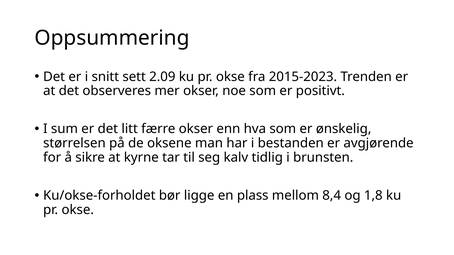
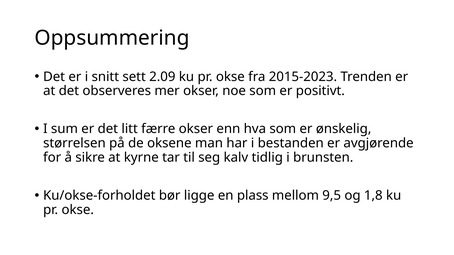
8,4: 8,4 -> 9,5
